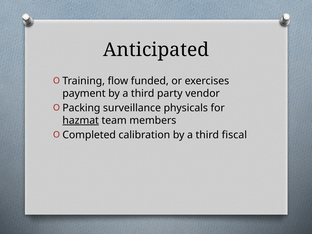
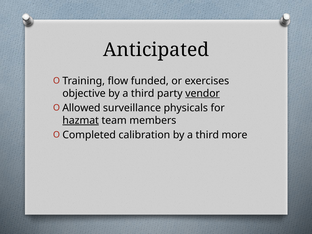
payment: payment -> objective
vendor underline: none -> present
Packing: Packing -> Allowed
fiscal: fiscal -> more
